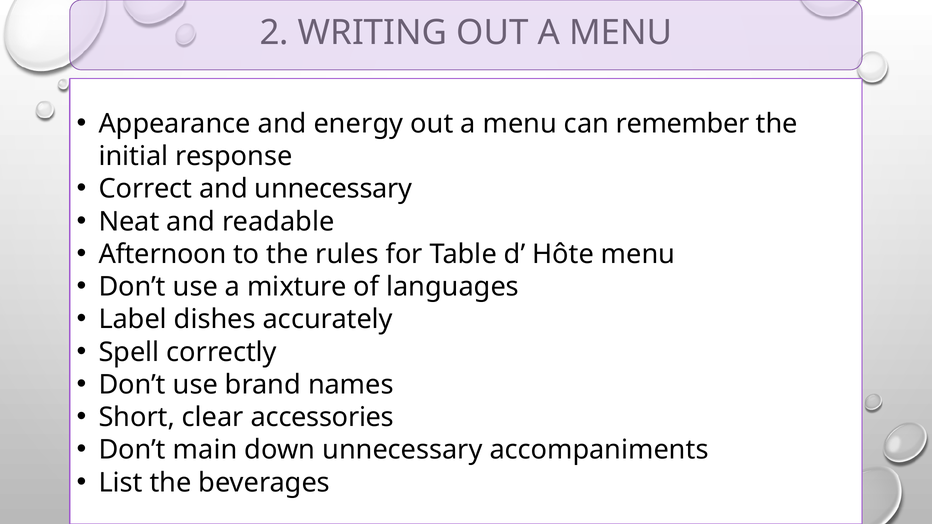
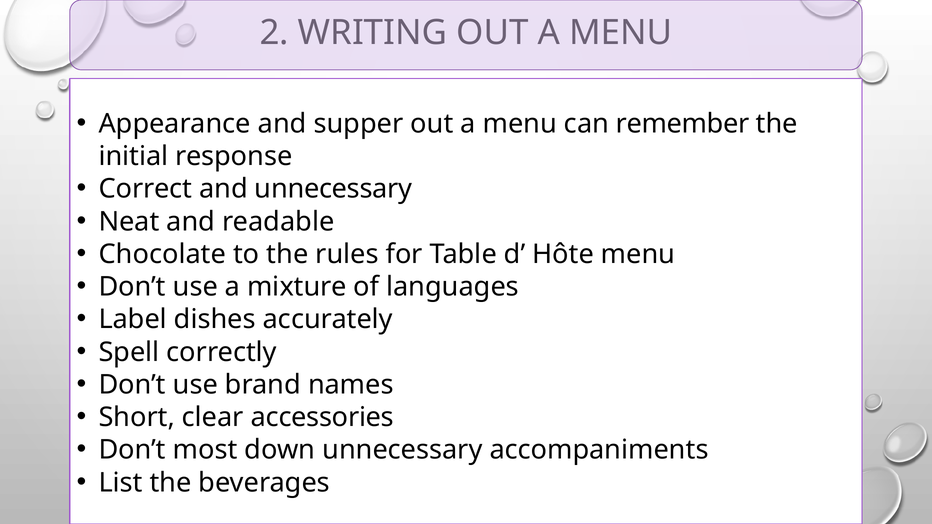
energy: energy -> supper
Afternoon: Afternoon -> Chocolate
main: main -> most
